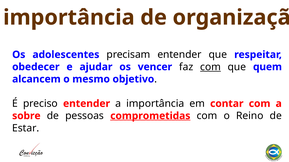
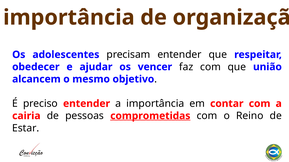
com at (210, 67) underline: present -> none
quem: quem -> união
sobre: sobre -> cairia
